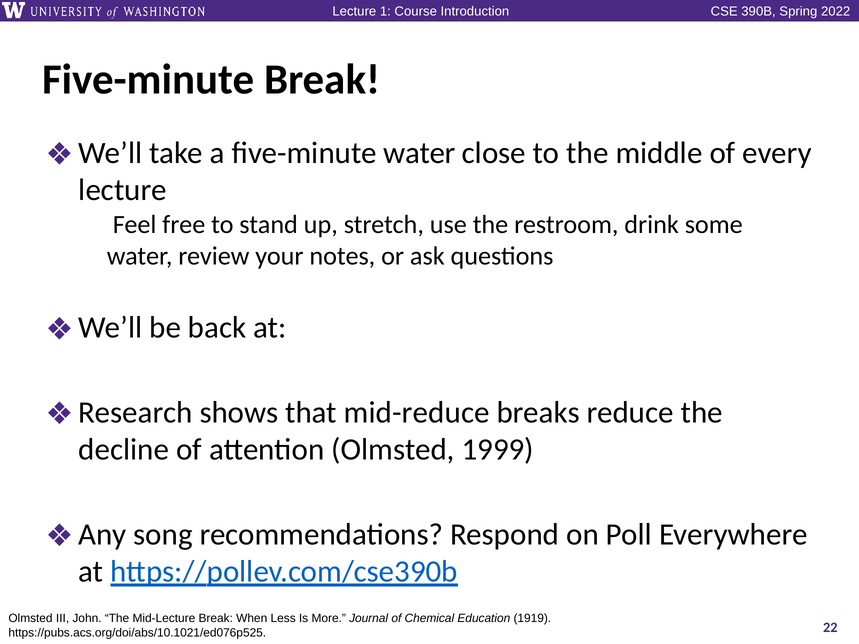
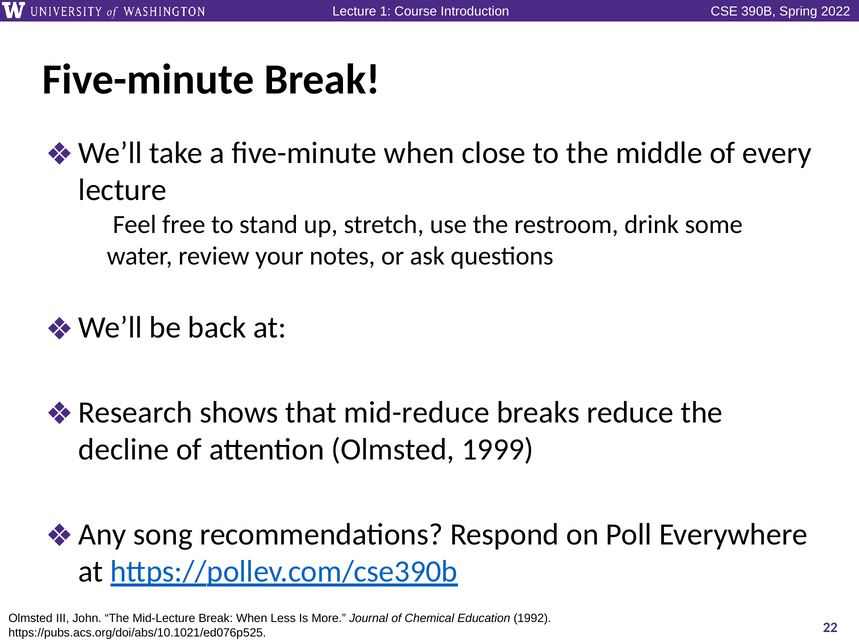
five-minute water: water -> when
1919: 1919 -> 1992
